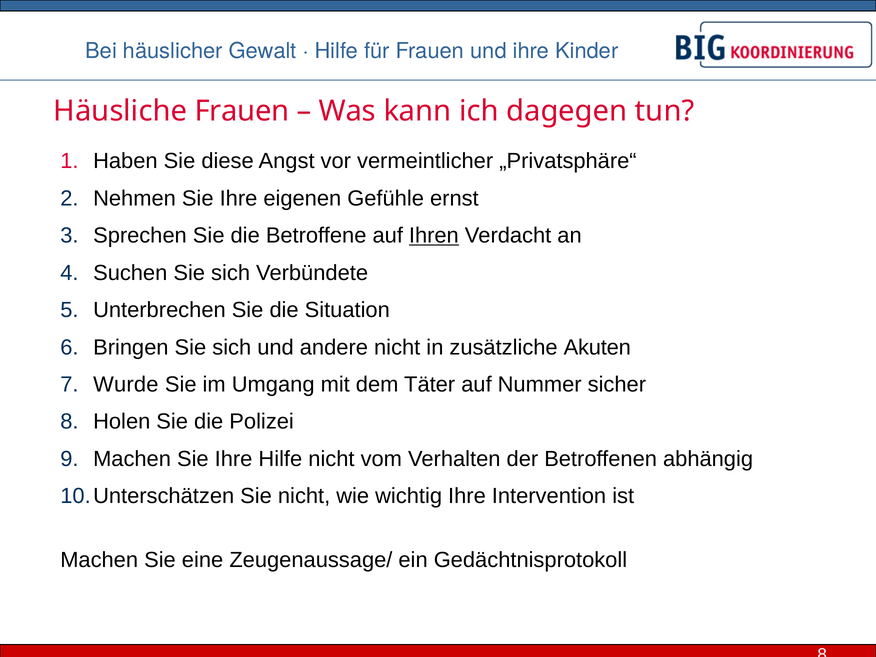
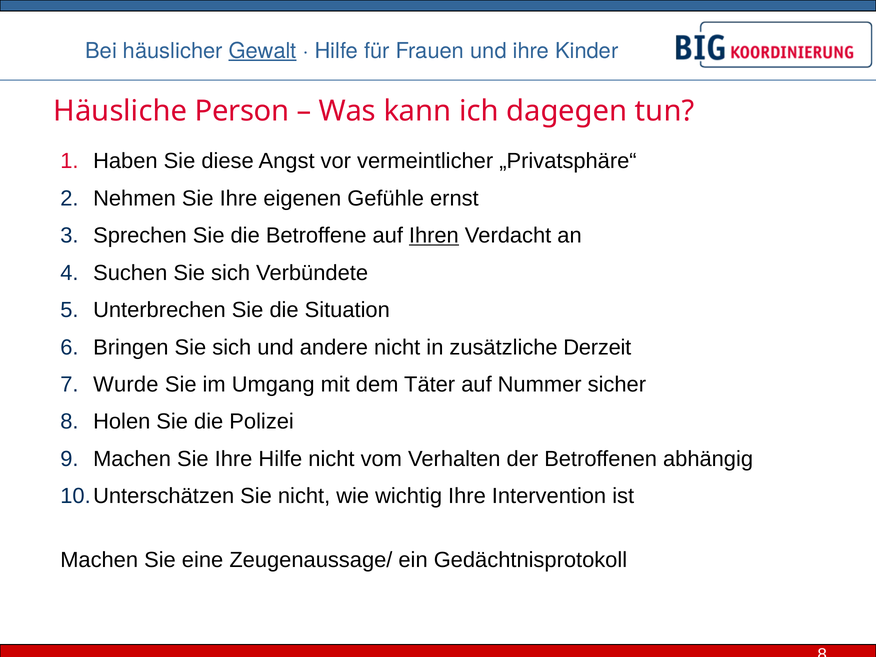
Gewalt underline: none -> present
Häusliche Frauen: Frauen -> Person
Akuten: Akuten -> Derzeit
